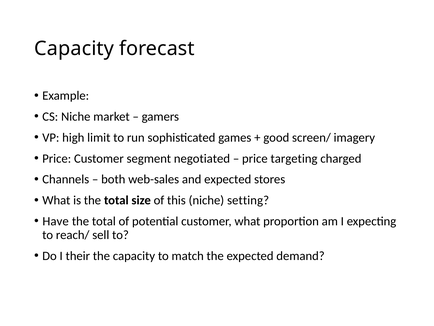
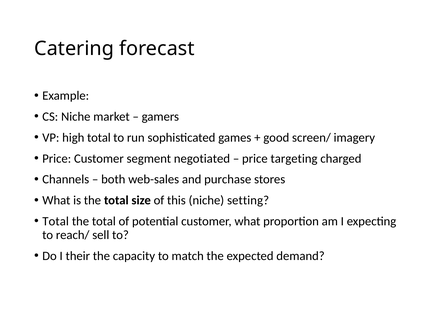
Capacity at (74, 49): Capacity -> Catering
high limit: limit -> total
and expected: expected -> purchase
Have at (56, 221): Have -> Total
